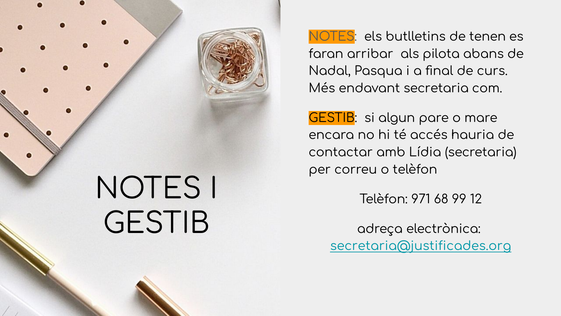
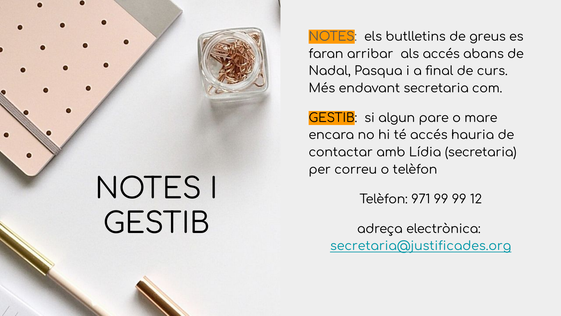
tenen: tenen -> greus
als pilota: pilota -> accés
971 68: 68 -> 99
